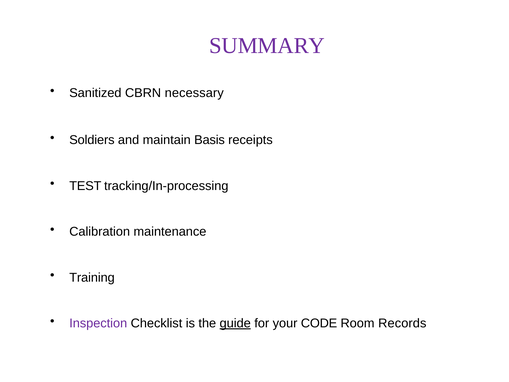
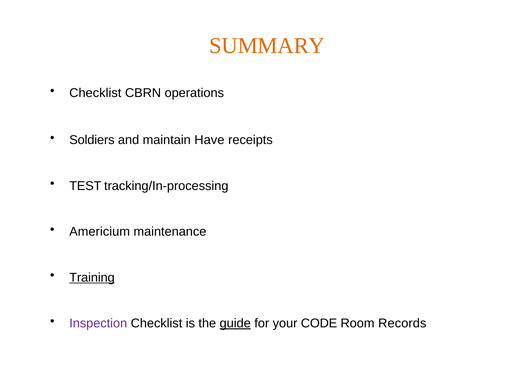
SUMMARY colour: purple -> orange
Sanitized at (95, 93): Sanitized -> Checklist
necessary: necessary -> operations
Basis: Basis -> Have
Calibration: Calibration -> Americium
Training underline: none -> present
